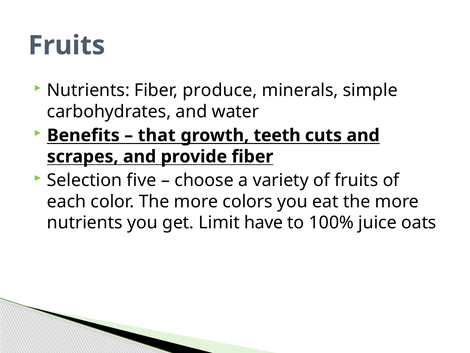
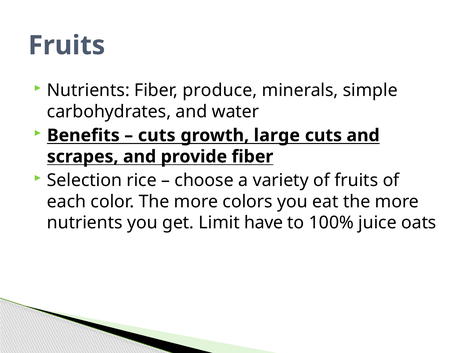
that at (157, 135): that -> cuts
teeth: teeth -> large
five: five -> rice
